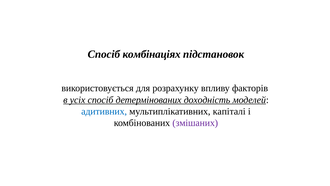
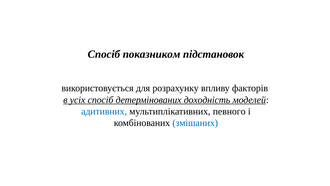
комбінаціях: комбінаціях -> показником
капіталі: капіталі -> певного
змішаних colour: purple -> blue
